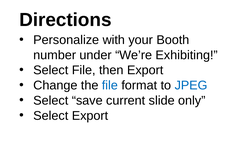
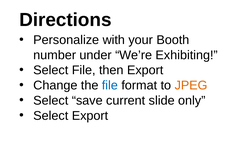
JPEG colour: blue -> orange
